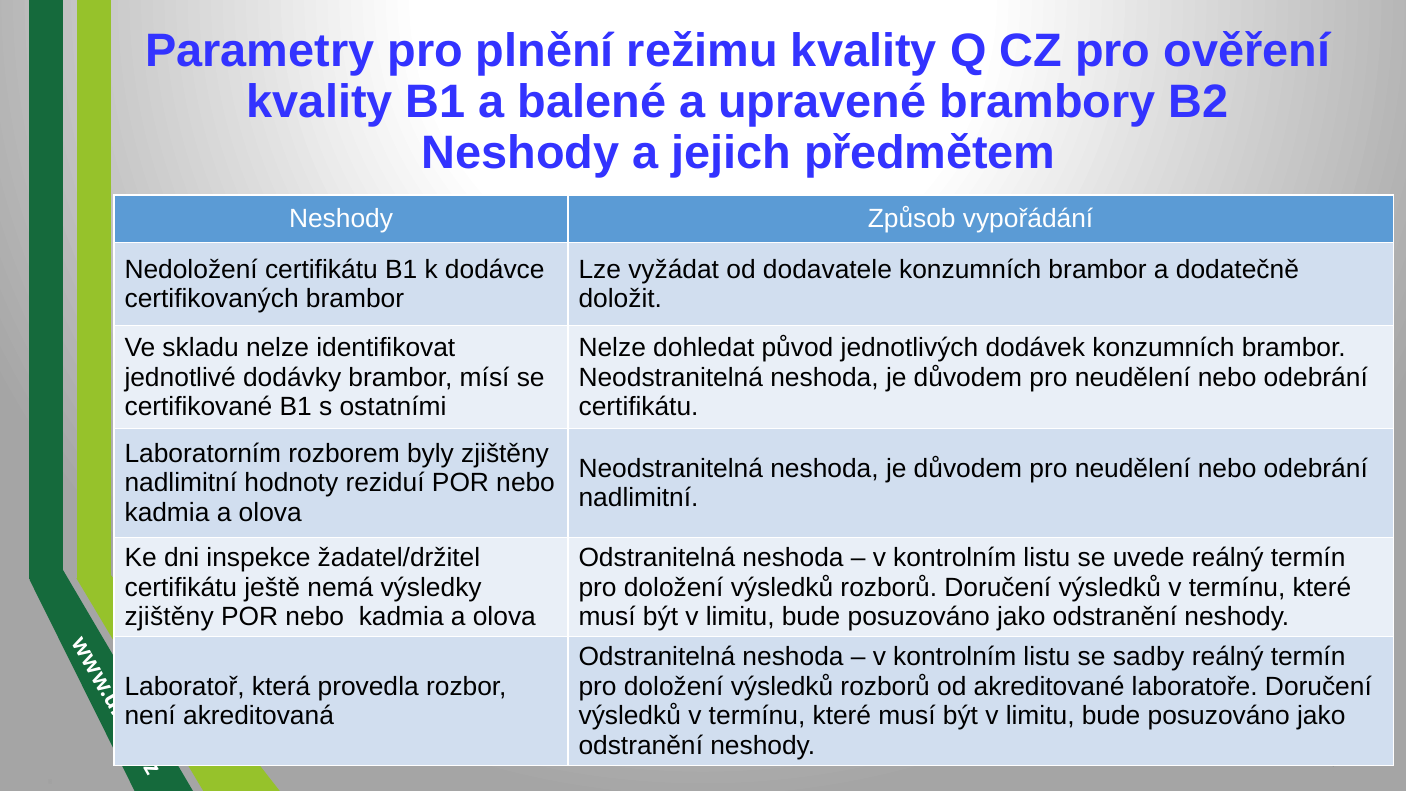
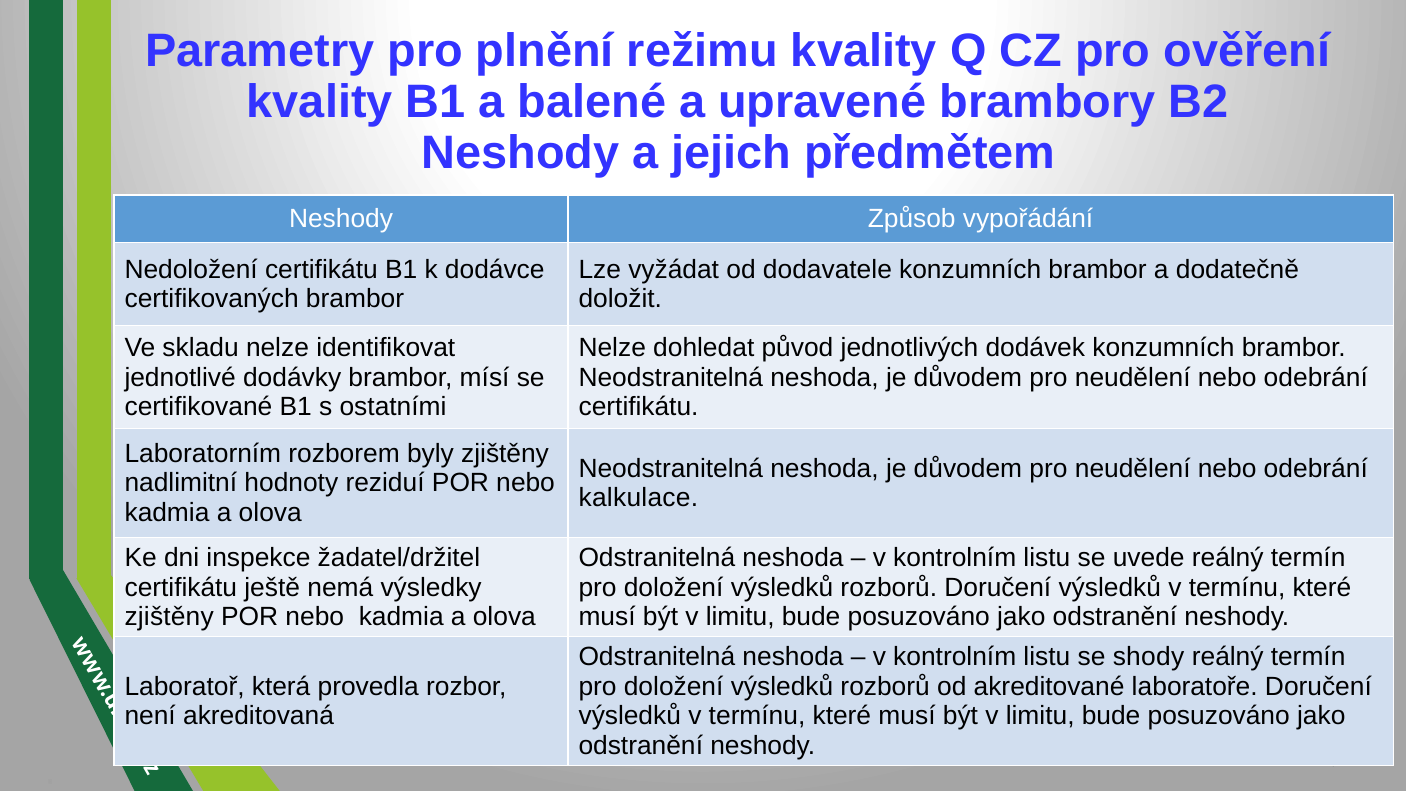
nadlimitní at (639, 498): nadlimitní -> kalkulace
sadby: sadby -> shody
